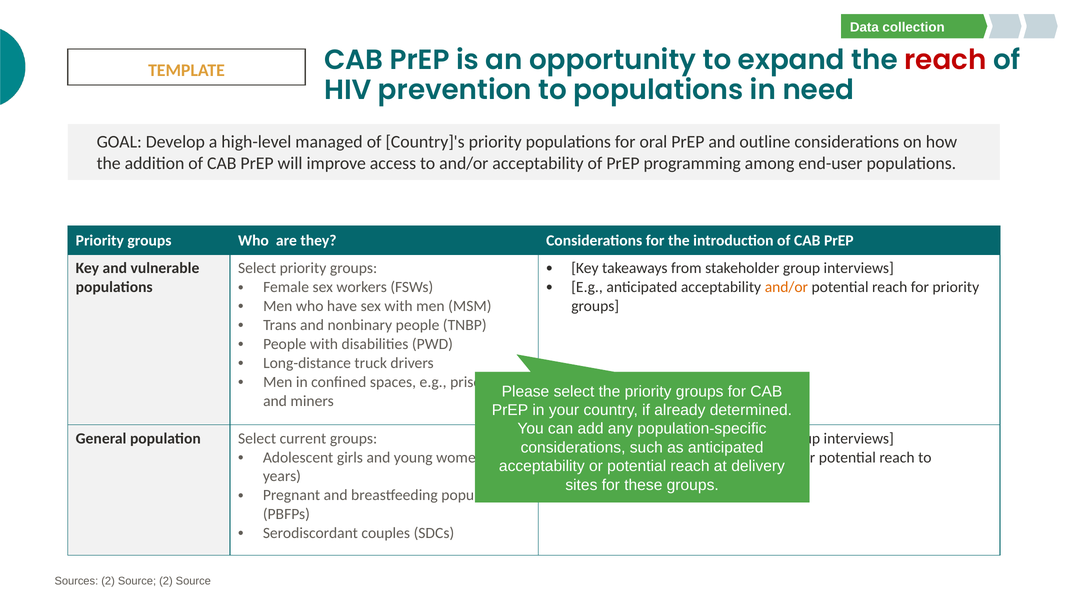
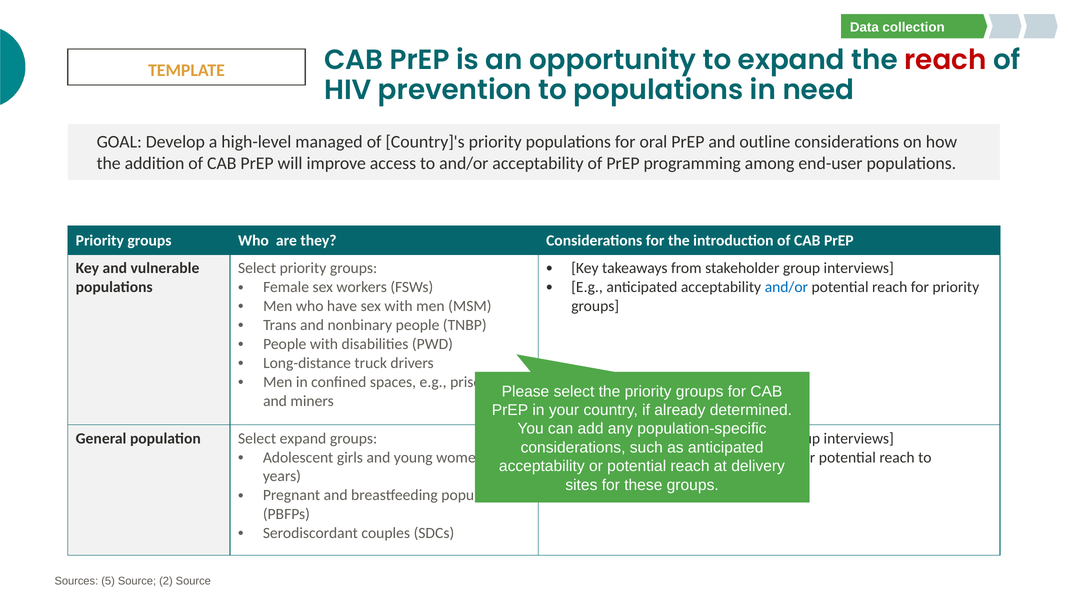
and/or at (786, 287) colour: orange -> blue
Select current: current -> expand
Sources 2: 2 -> 5
